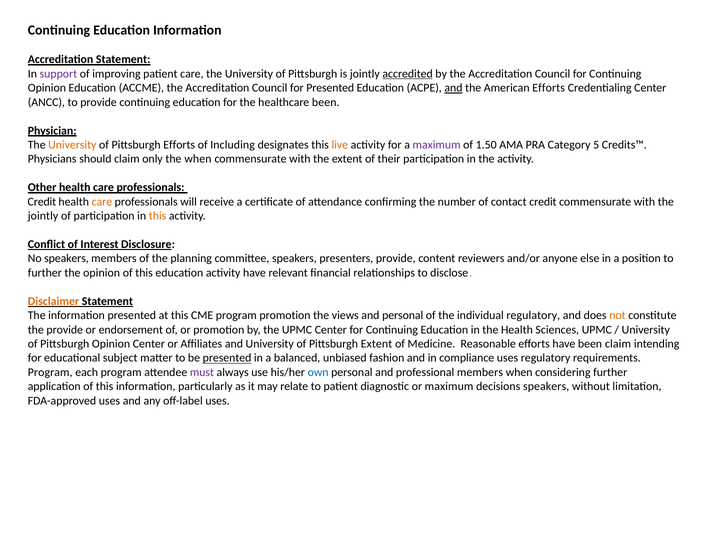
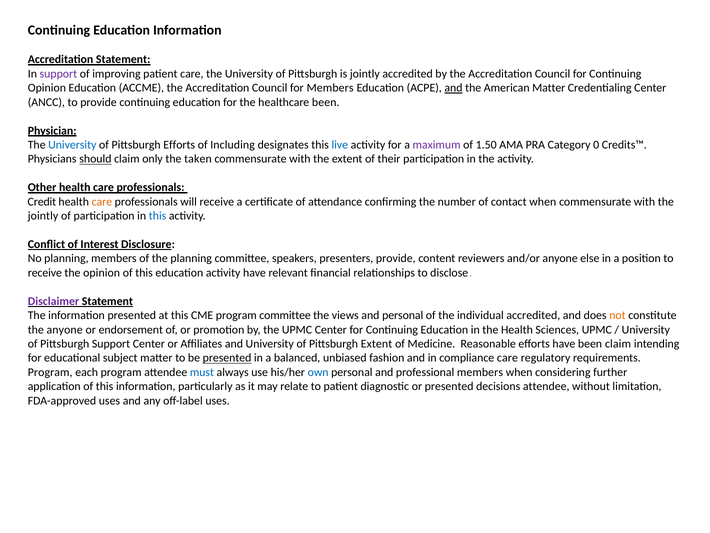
accredited at (408, 74) underline: present -> none
for Presented: Presented -> Members
American Efforts: Efforts -> Matter
University at (72, 145) colour: orange -> blue
live colour: orange -> blue
5: 5 -> 0
should underline: none -> present
the when: when -> taken
contact credit: credit -> when
this at (158, 216) colour: orange -> blue
No speakers: speakers -> planning
further at (45, 272): further -> receive
Disclaimer colour: orange -> purple
program promotion: promotion -> committee
individual regulatory: regulatory -> accredited
the provide: provide -> anyone
Pittsburgh Opinion: Opinion -> Support
compliance uses: uses -> care
must colour: purple -> blue
or maximum: maximum -> presented
decisions speakers: speakers -> attendee
